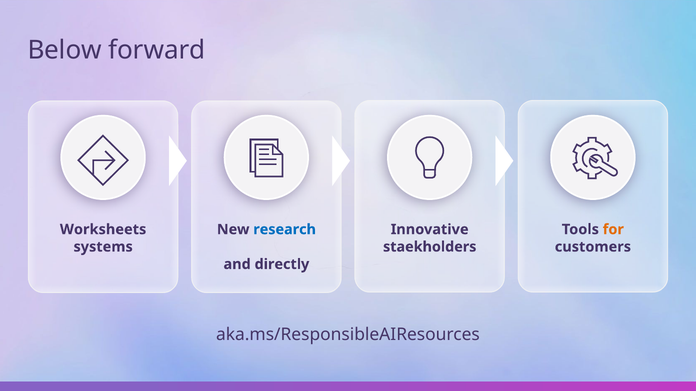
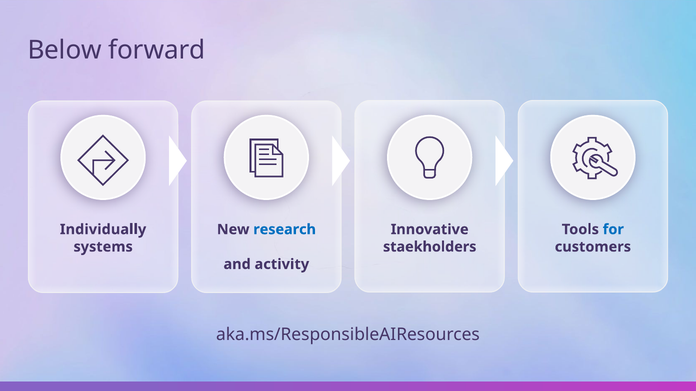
Worksheets: Worksheets -> Individually
for colour: orange -> blue
directly: directly -> activity
